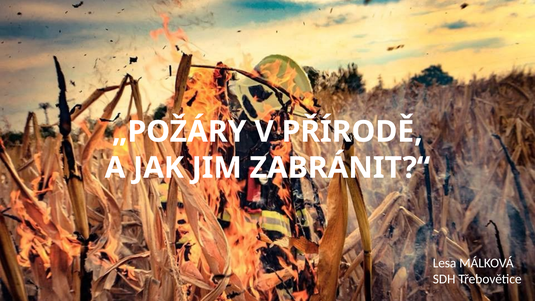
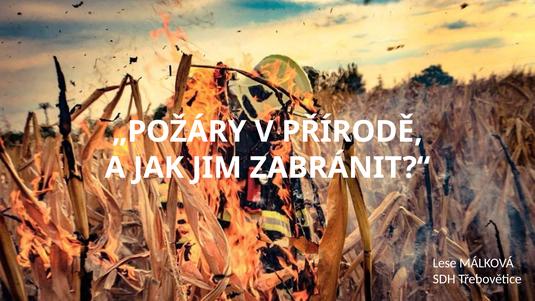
Lesa: Lesa -> Lese
